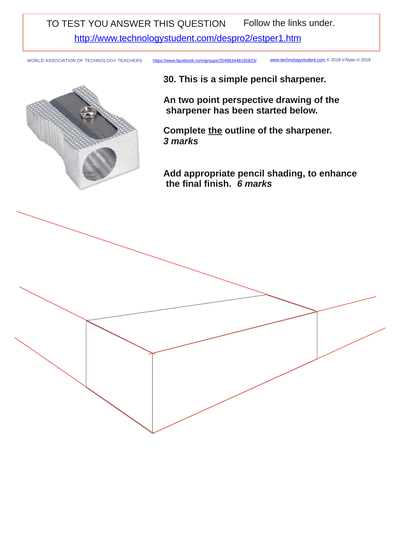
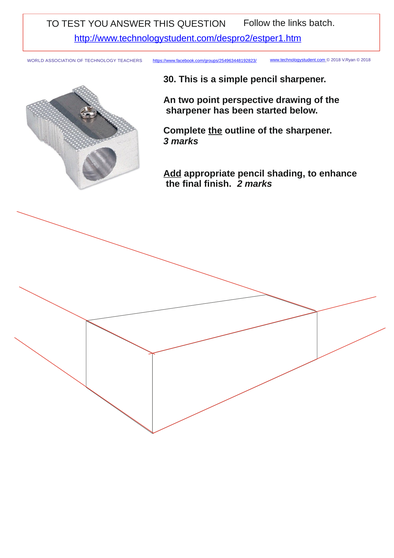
under: under -> batch
Add underline: none -> present
6: 6 -> 2
